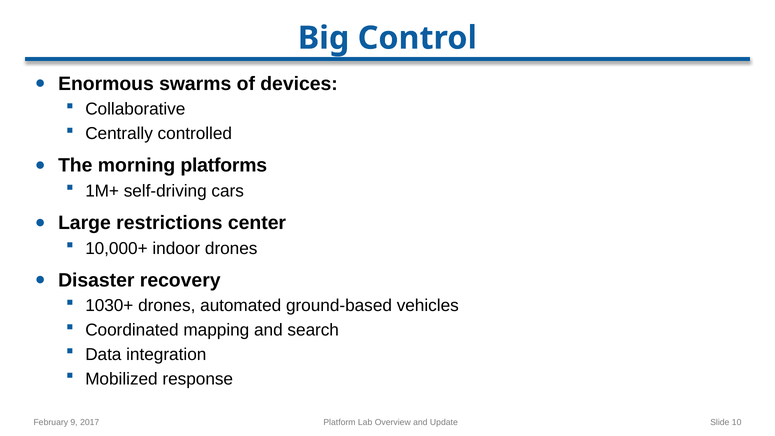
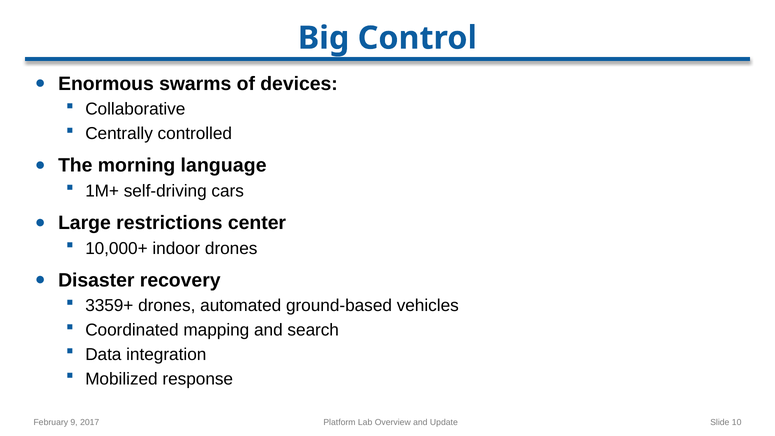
platforms: platforms -> language
1030+: 1030+ -> 3359+
